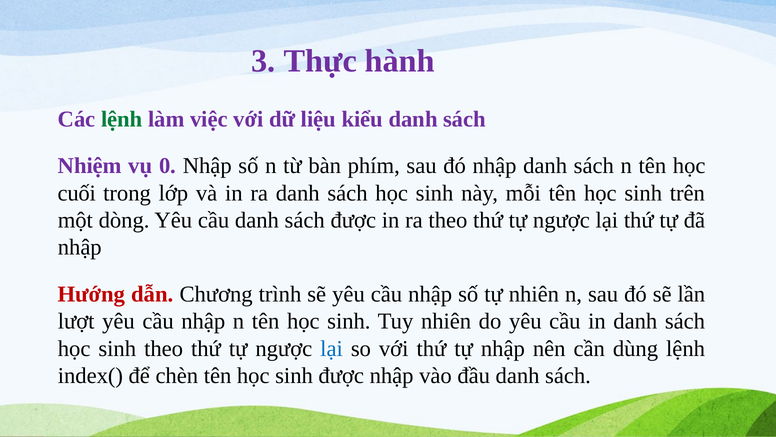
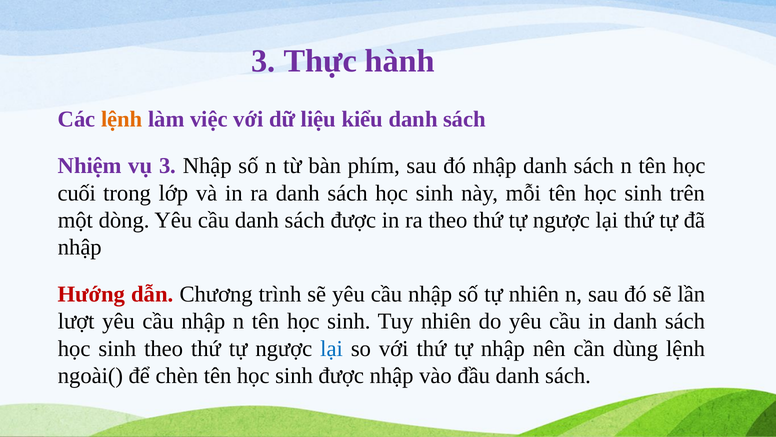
lệnh at (122, 119) colour: green -> orange
vụ 0: 0 -> 3
index(: index( -> ngoài(
